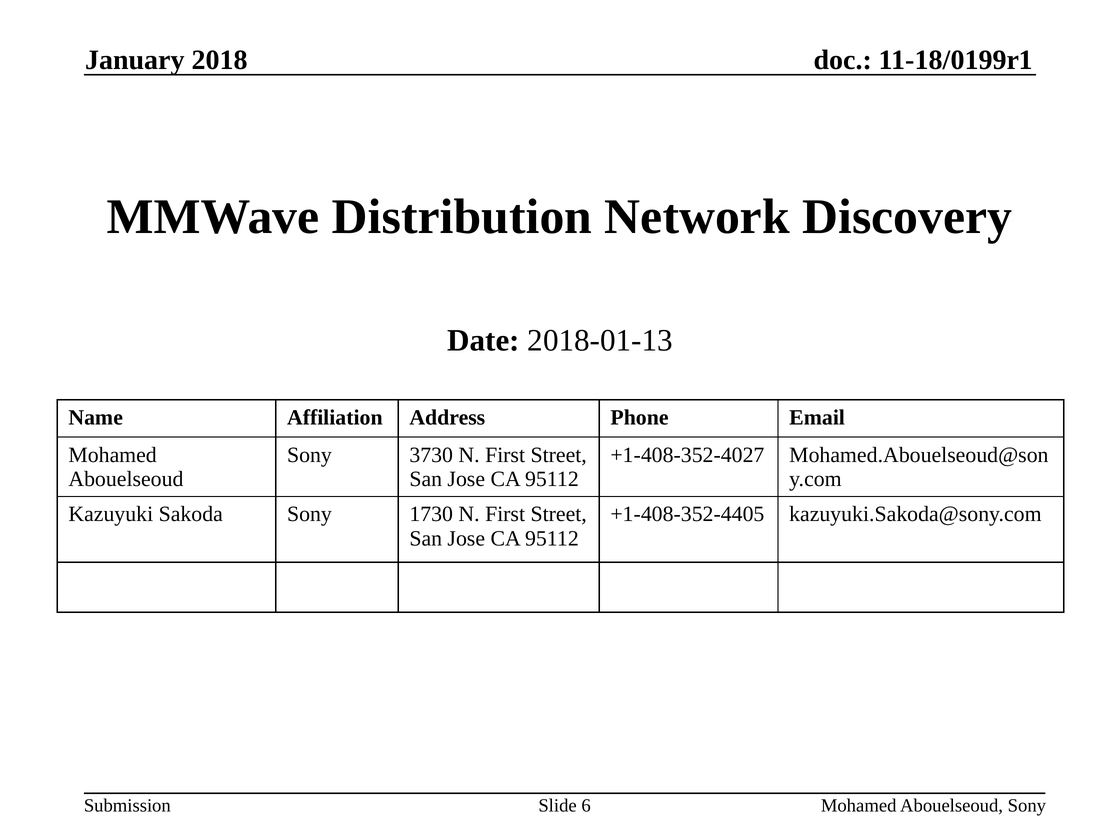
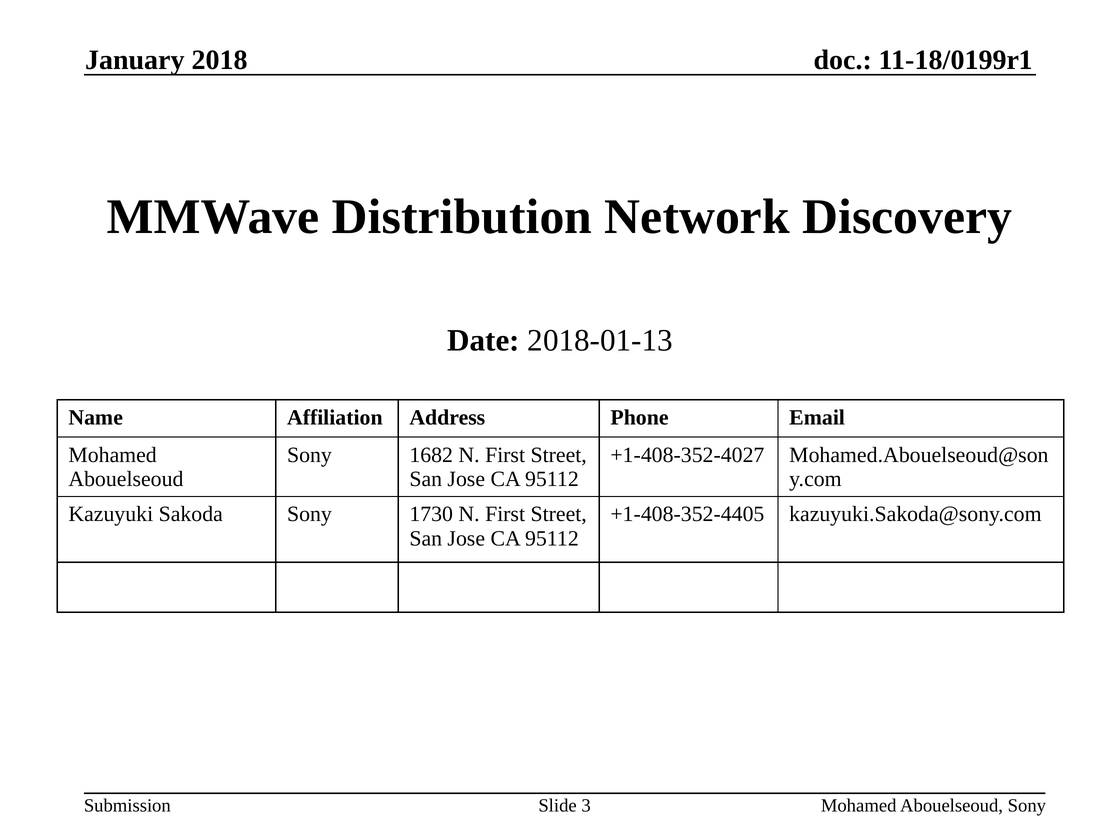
3730: 3730 -> 1682
6: 6 -> 3
